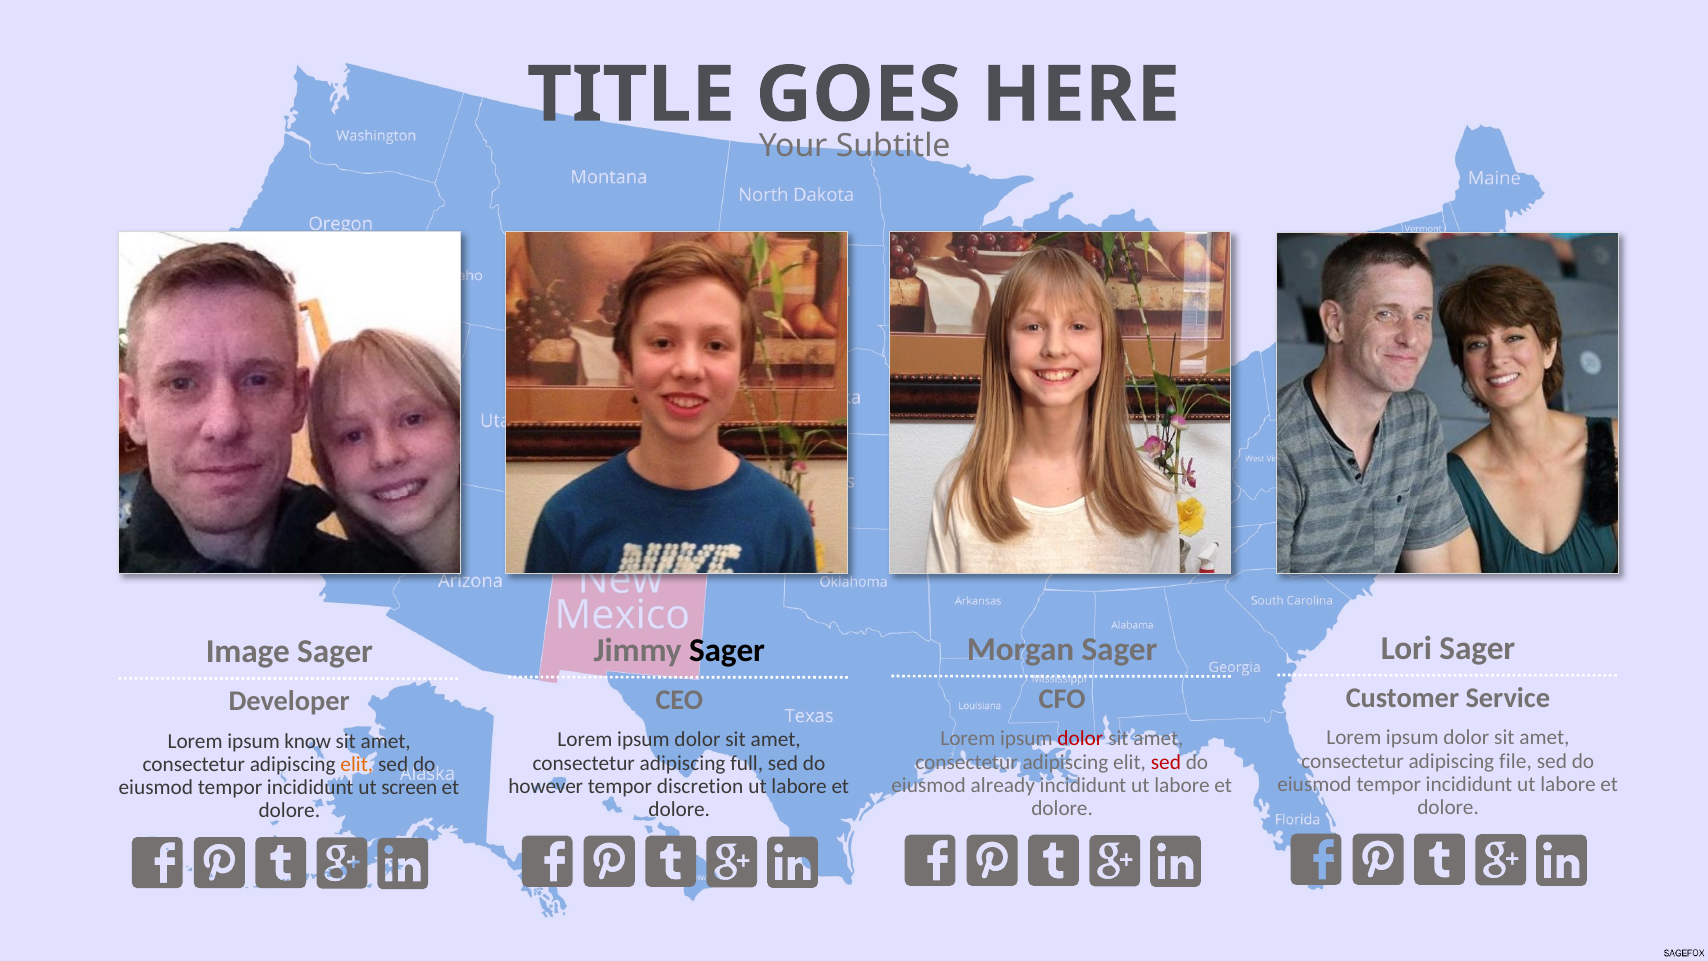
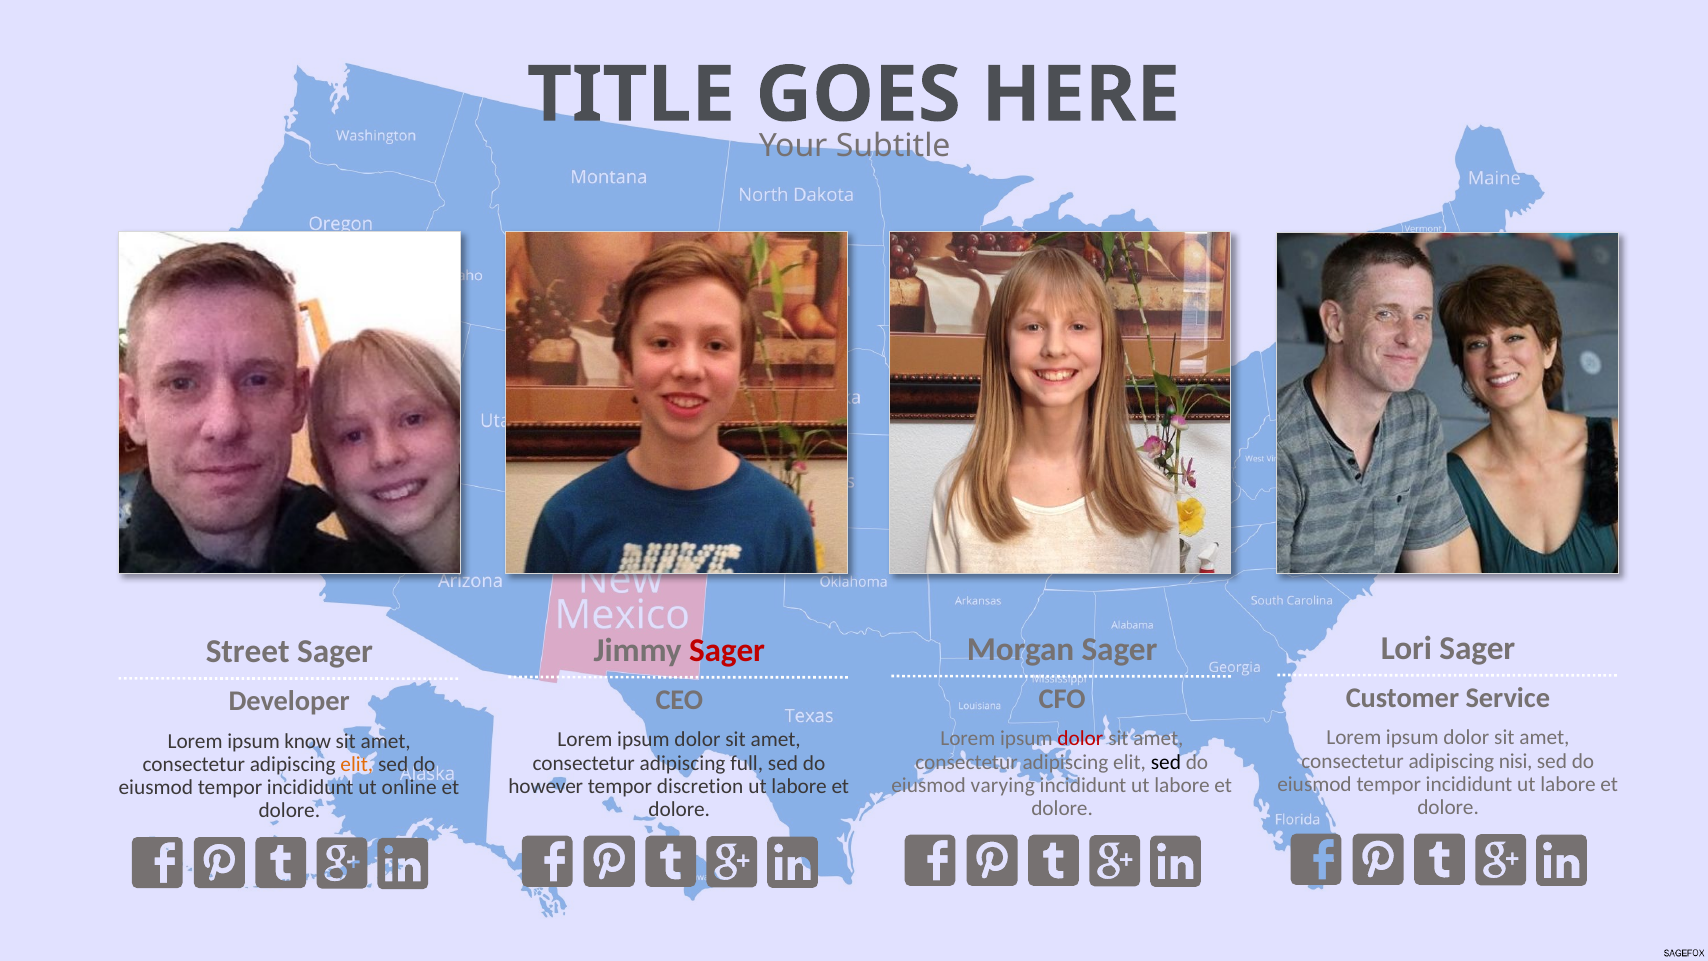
Sager at (727, 650) colour: black -> red
Image: Image -> Street
file: file -> nisi
sed at (1166, 762) colour: red -> black
already: already -> varying
screen: screen -> online
